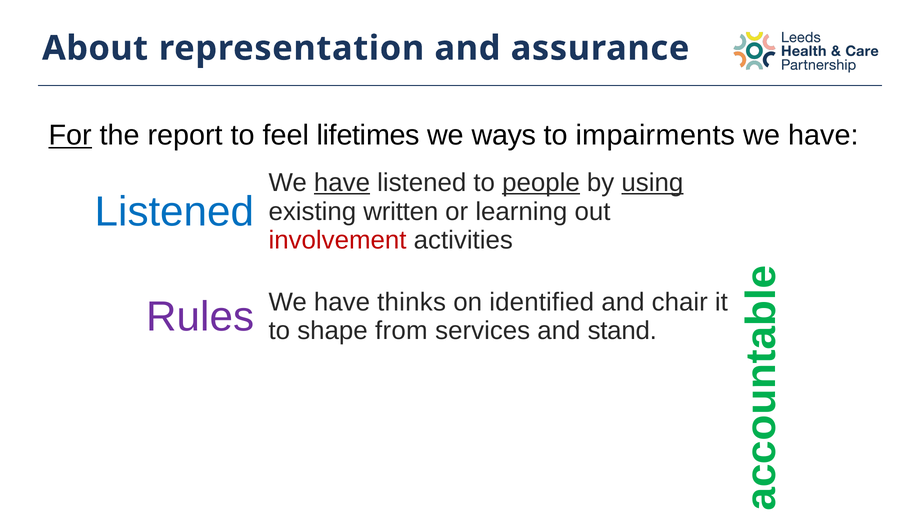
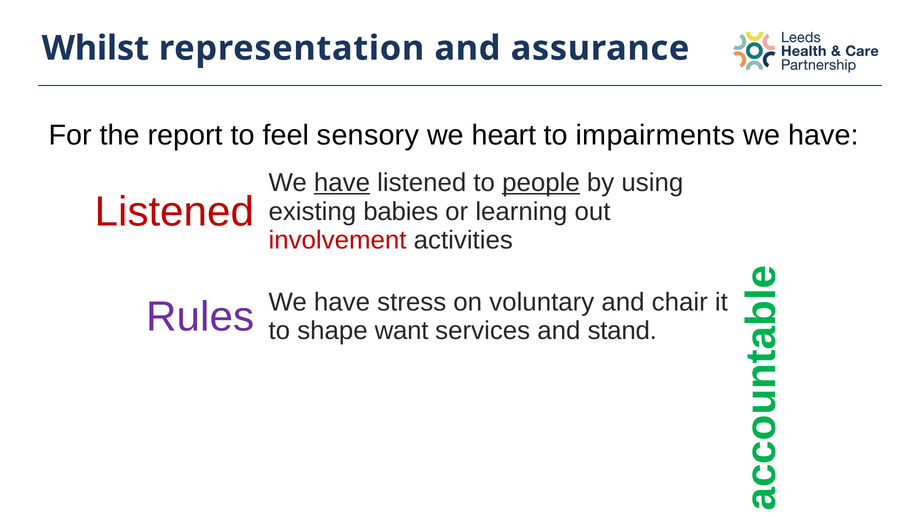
About: About -> Whilst
For underline: present -> none
lifetimes: lifetimes -> sensory
ways: ways -> heart
using underline: present -> none
Listened at (175, 212) colour: blue -> red
written: written -> babies
thinks: thinks -> stress
identified: identified -> voluntary
from: from -> want
